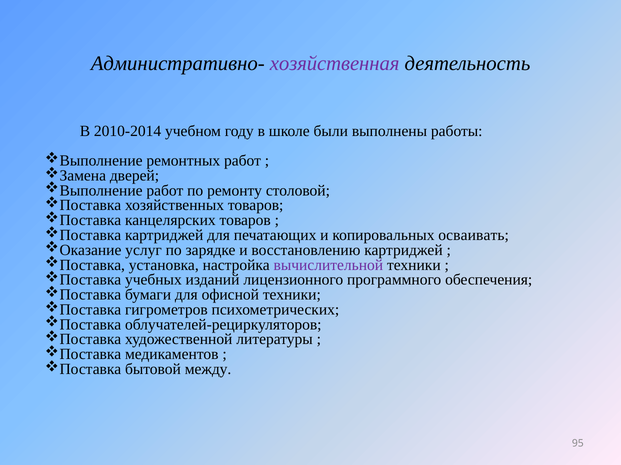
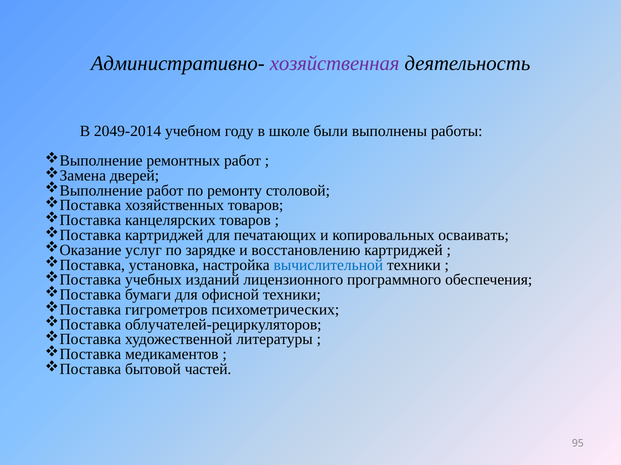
2010-2014: 2010-2014 -> 2049-2014
вычислительной colour: purple -> blue
между: между -> частей
